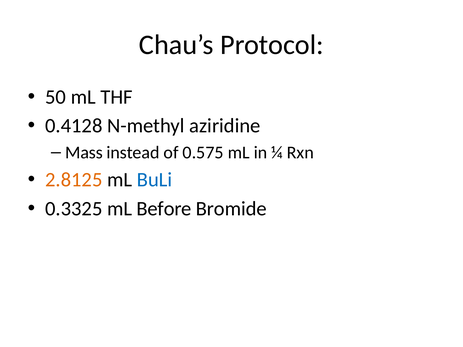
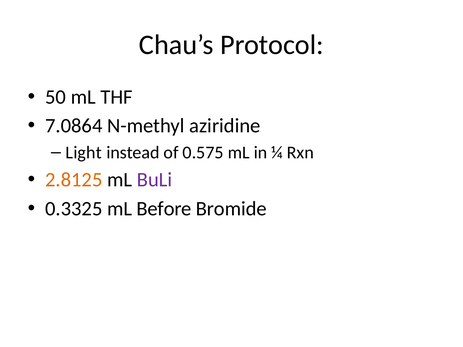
0.4128: 0.4128 -> 7.0864
Mass: Mass -> Light
BuLi colour: blue -> purple
